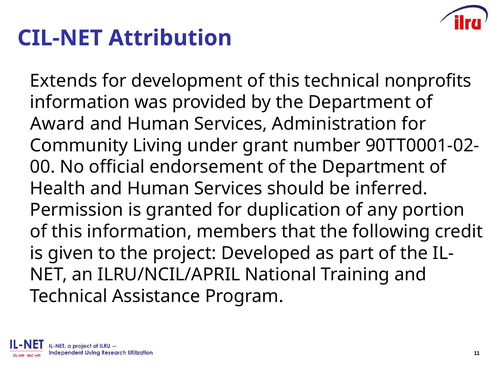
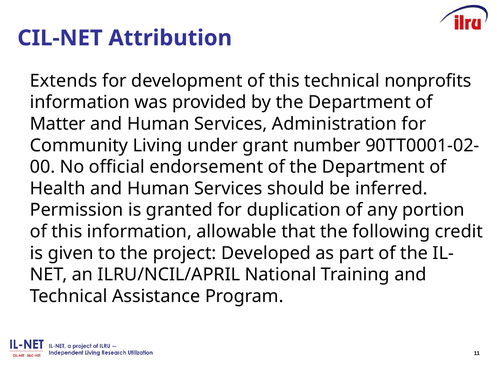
Award: Award -> Matter
members: members -> allowable
